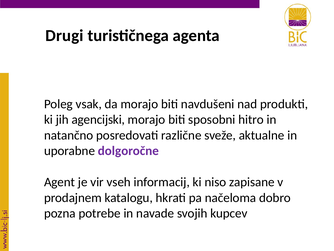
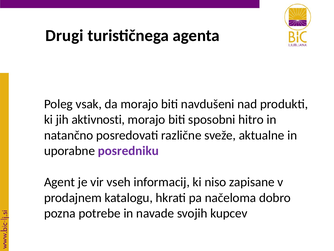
agencijski: agencijski -> aktivnosti
dolgoročne: dolgoročne -> posredniku
